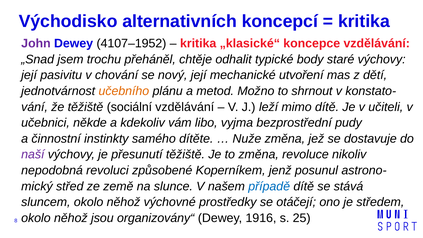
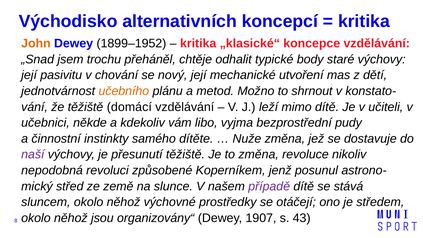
John colour: purple -> orange
4107–1952: 4107–1952 -> 1899–1952
sociální: sociální -> domácí
případě colour: blue -> purple
1916: 1916 -> 1907
25: 25 -> 43
